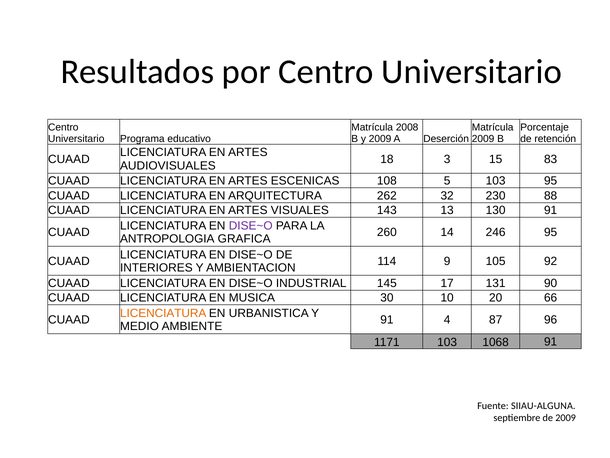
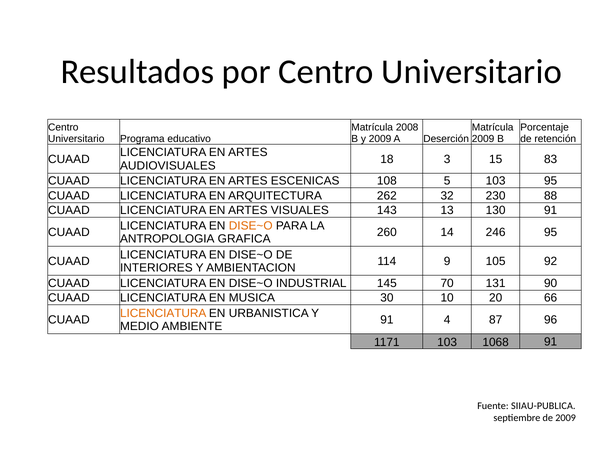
DISE~O at (251, 225) colour: purple -> orange
17: 17 -> 70
SIIAU-ALGUNA: SIIAU-ALGUNA -> SIIAU-PUBLICA
